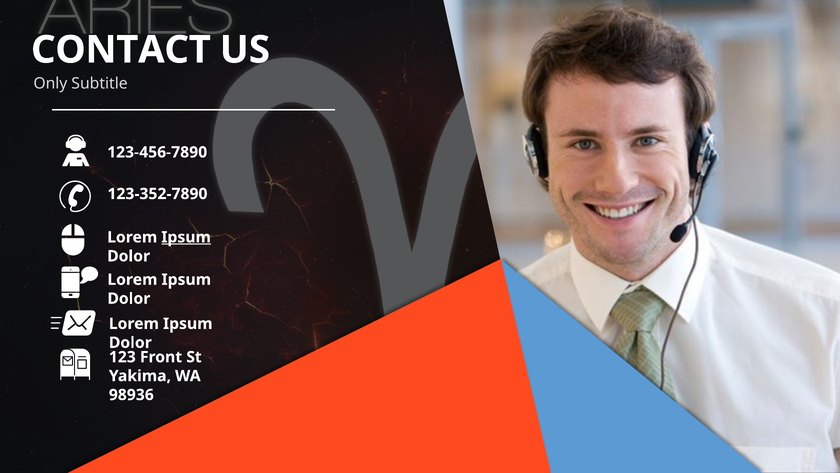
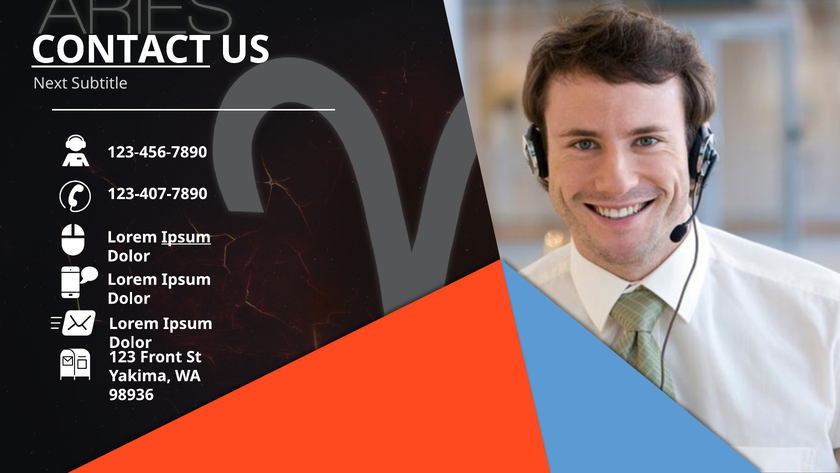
CONTACT underline: none -> present
Only: Only -> Next
123-352-7890: 123-352-7890 -> 123-407-7890
